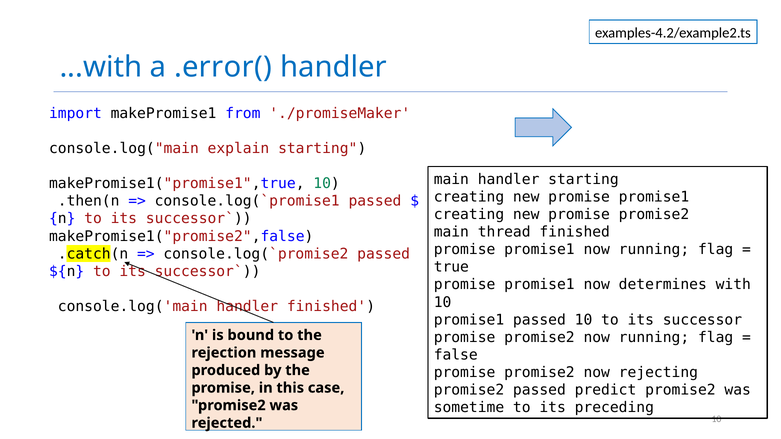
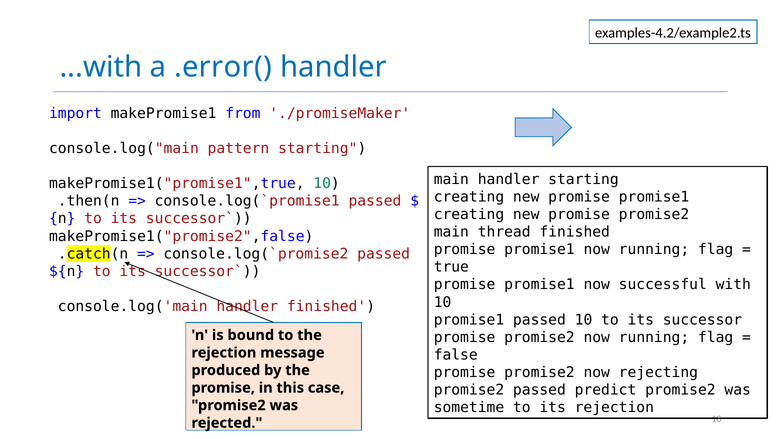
explain: explain -> pattern
determines: determines -> successful
its preceding: preceding -> rejection
